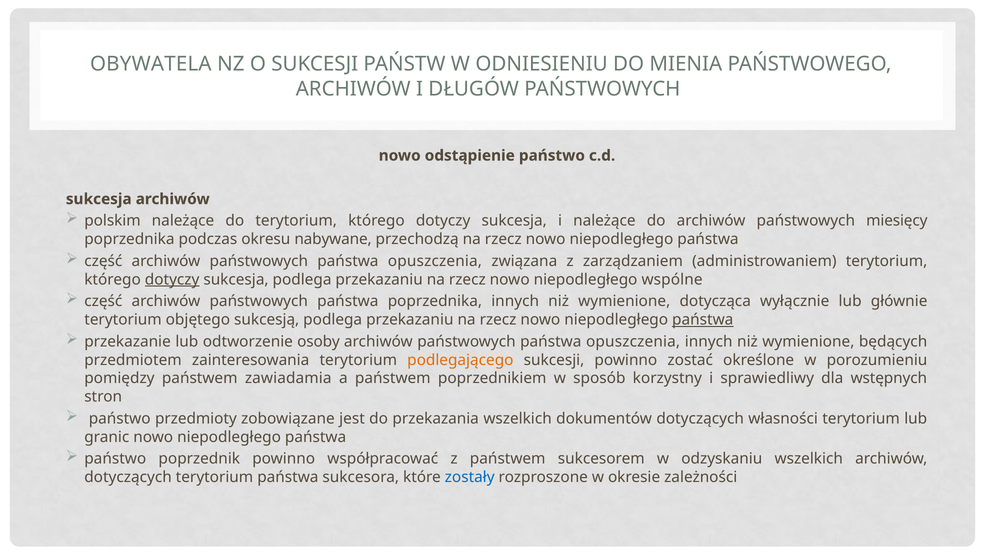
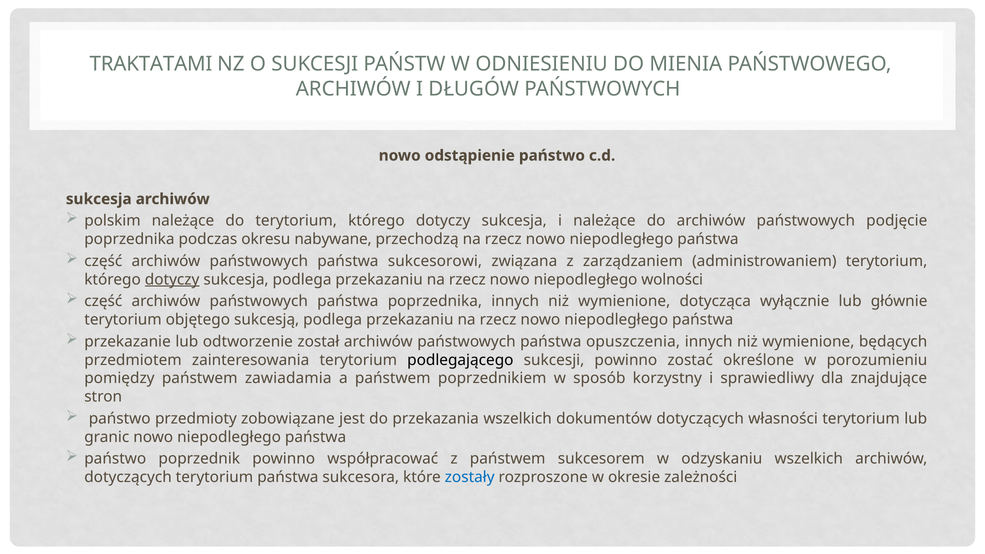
OBYWATELA: OBYWATELA -> TRAKTATAMI
miesięcy: miesięcy -> podjęcie
opuszczenia at (435, 261): opuszczenia -> sukcesorowi
wspólne: wspólne -> wolności
państwa at (703, 320) underline: present -> none
osoby: osoby -> został
podlegającego colour: orange -> black
wstępnych: wstępnych -> znajdujące
